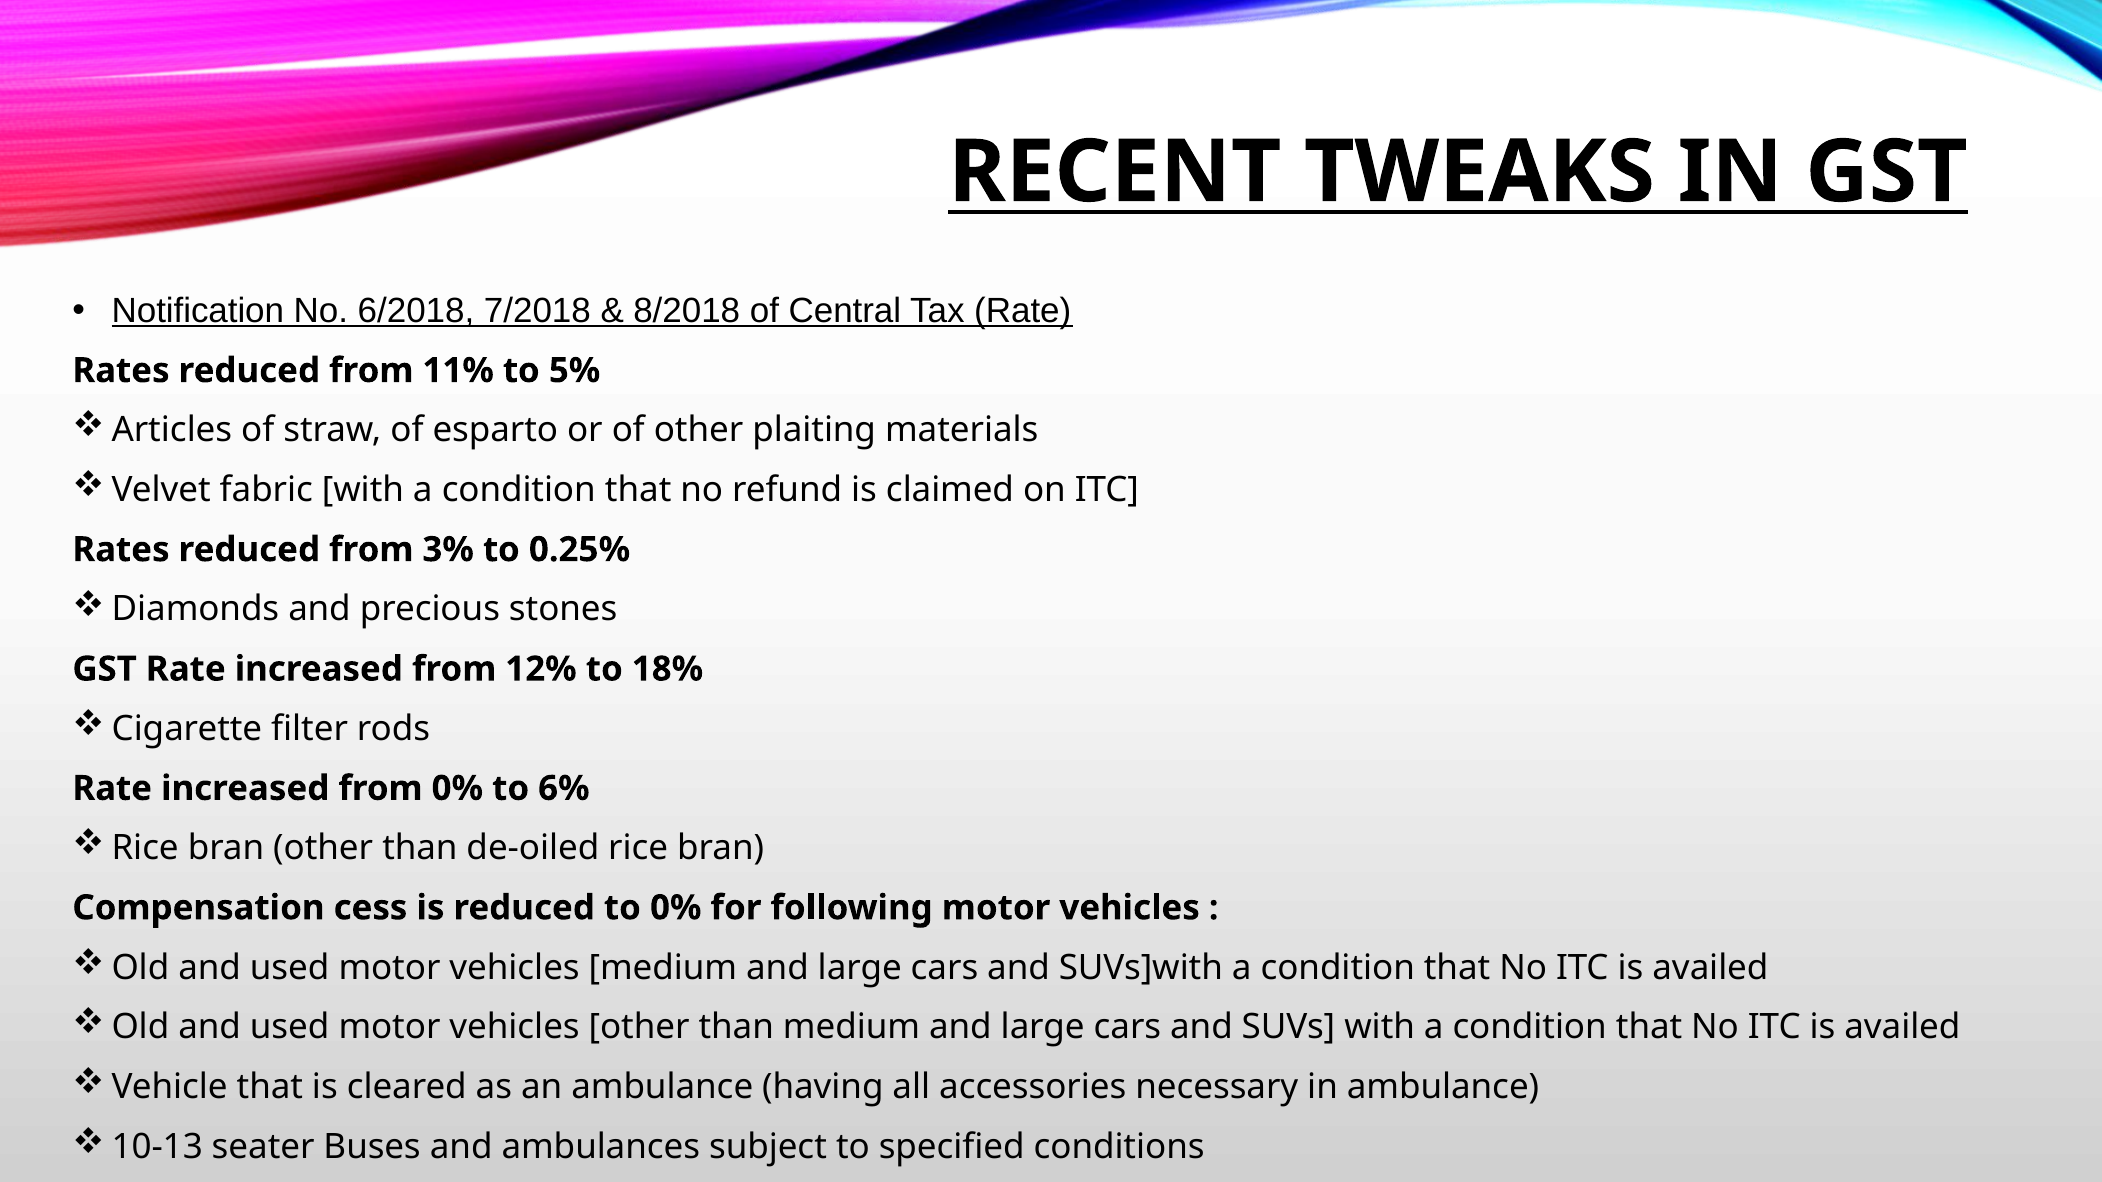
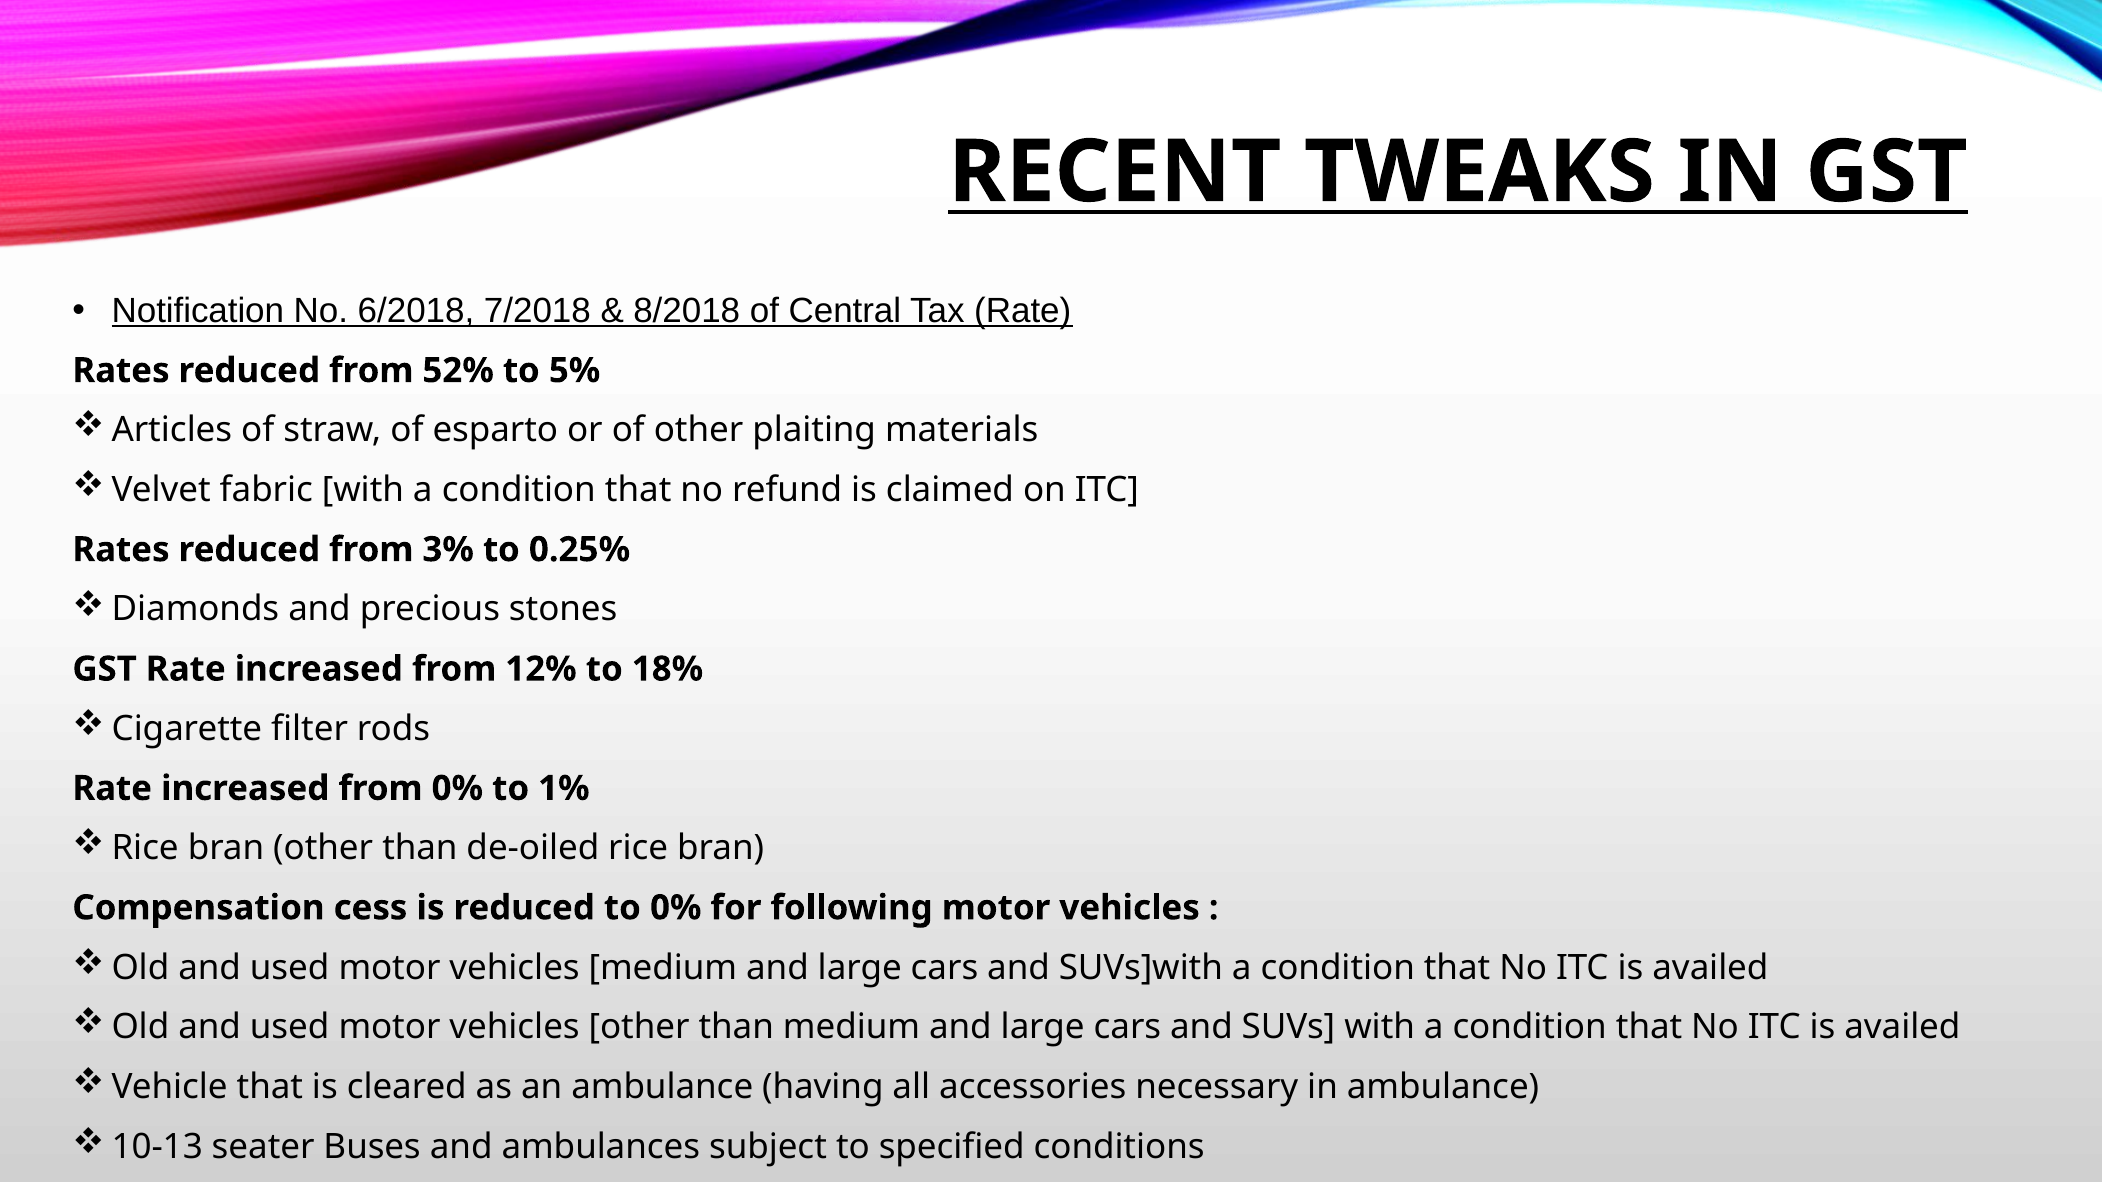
11%: 11% -> 52%
6%: 6% -> 1%
